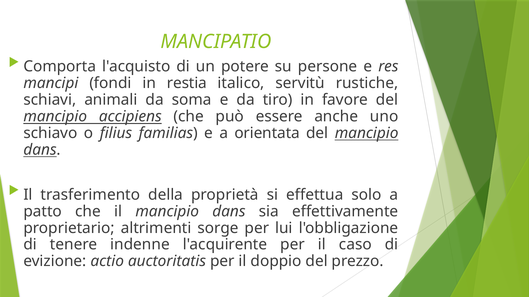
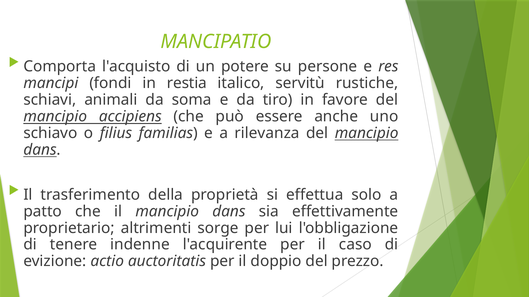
orientata: orientata -> rilevanza
